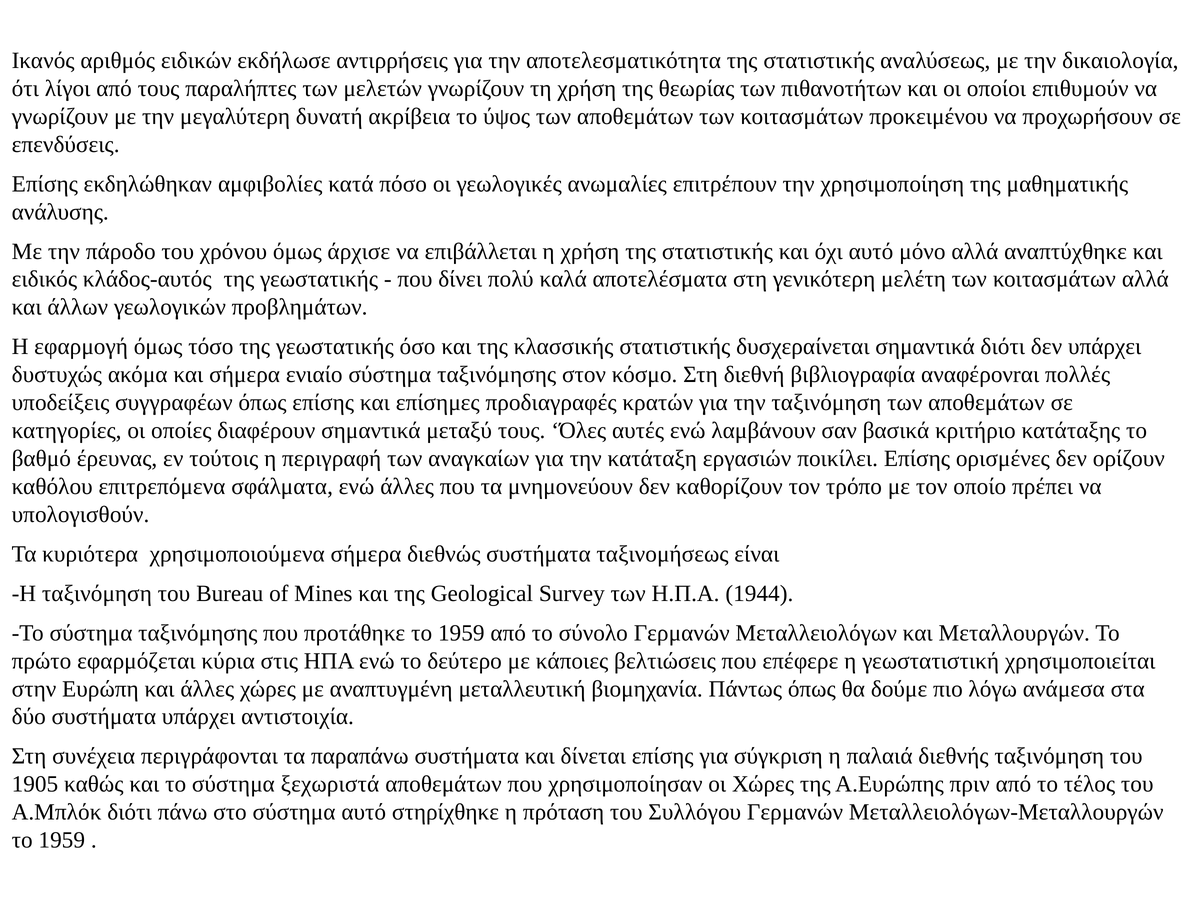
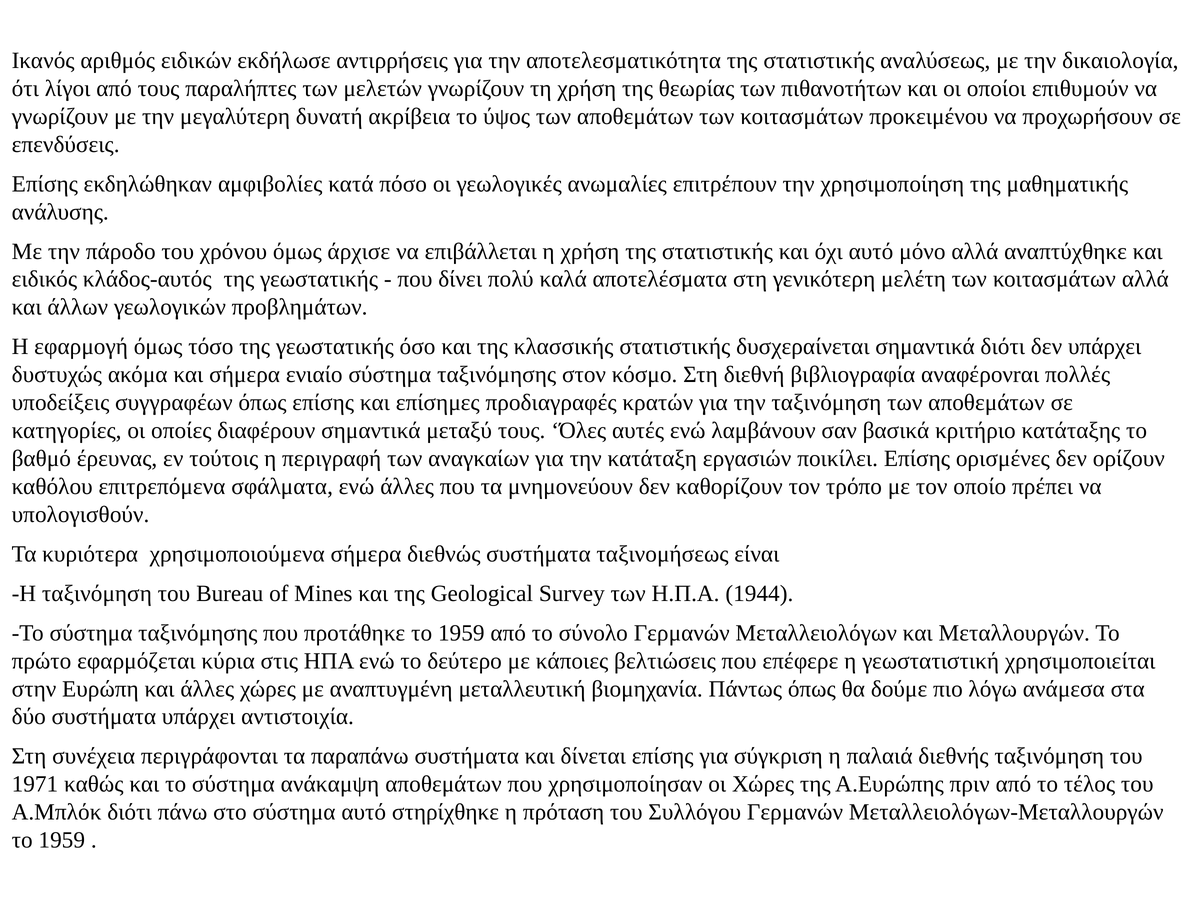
1905: 1905 -> 1971
ξεχωριστά: ξεχωριστά -> ανάκαμψη
